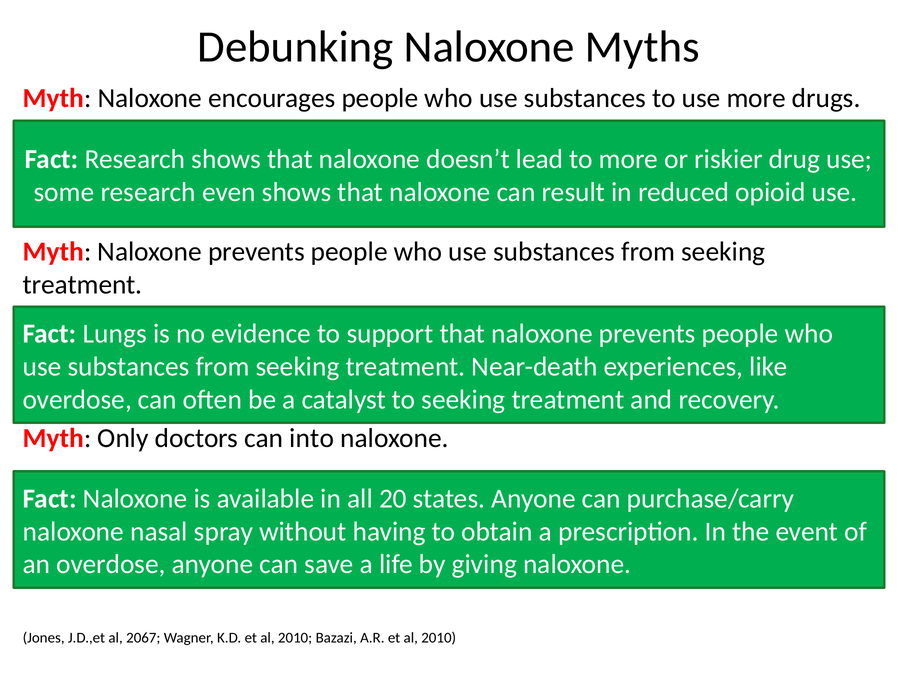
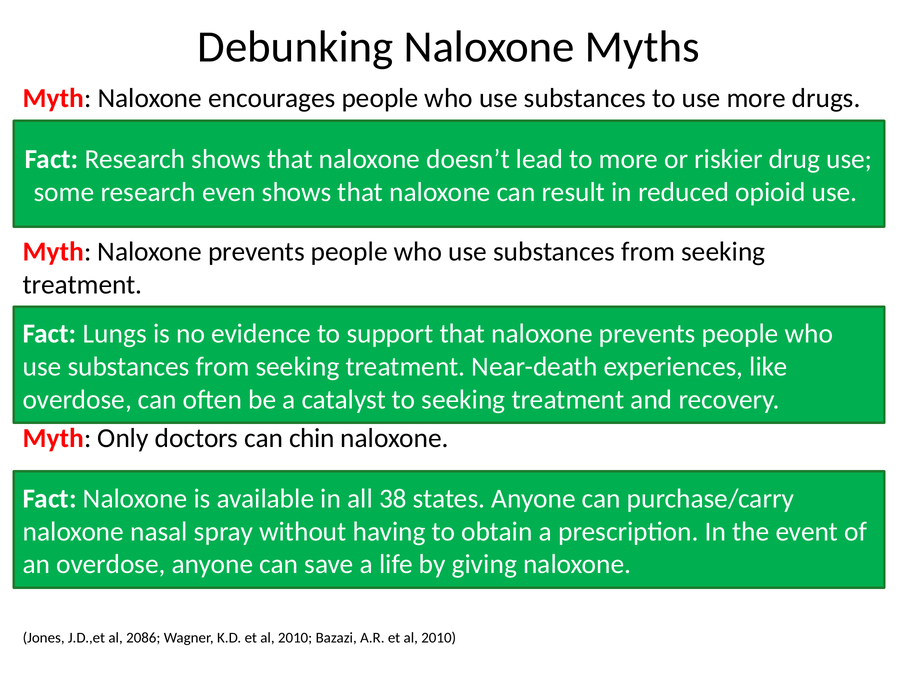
into: into -> chin
20: 20 -> 38
2067: 2067 -> 2086
